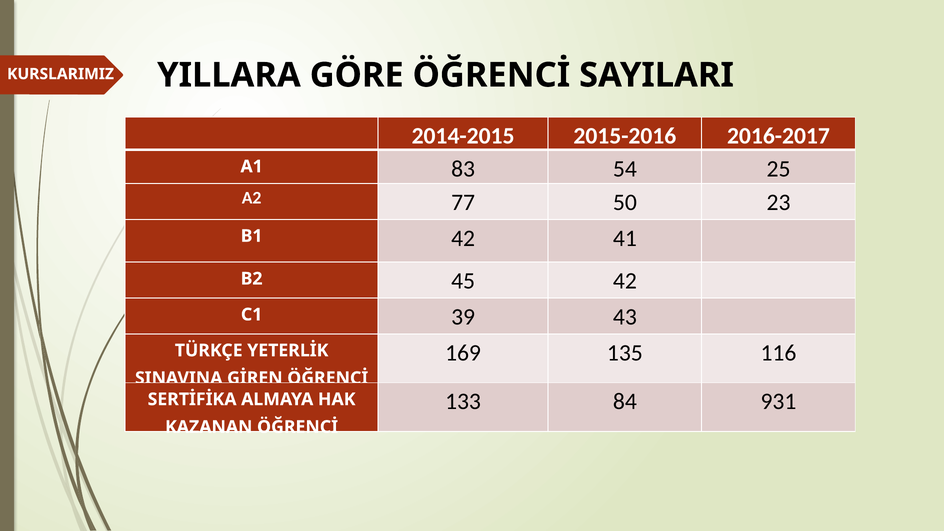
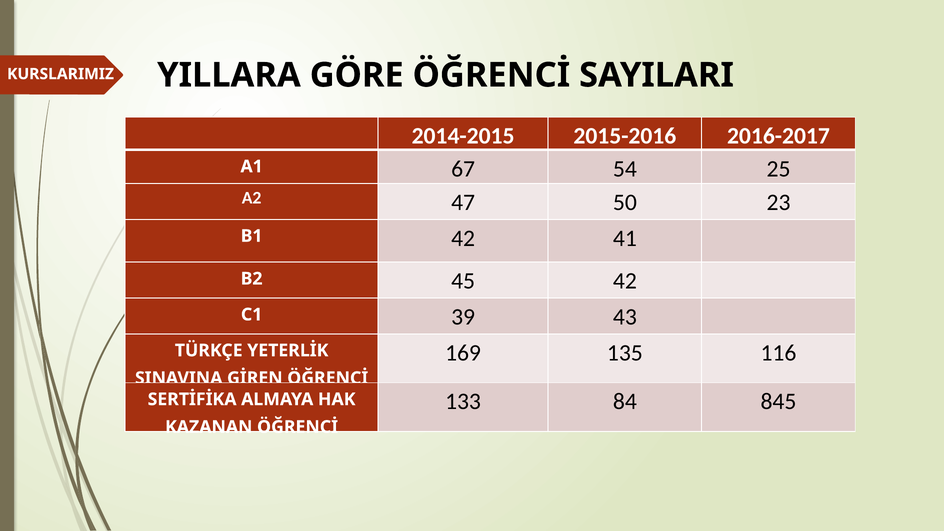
83: 83 -> 67
77: 77 -> 47
931: 931 -> 845
